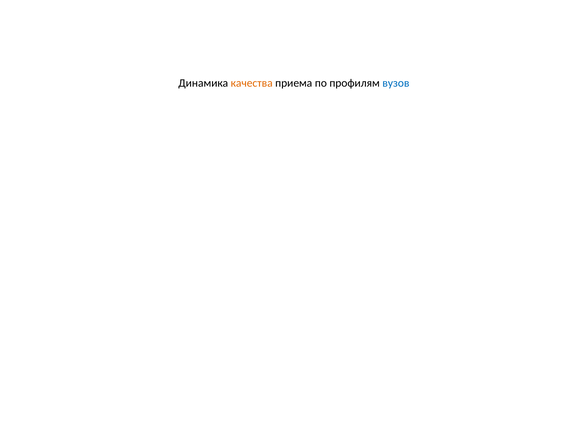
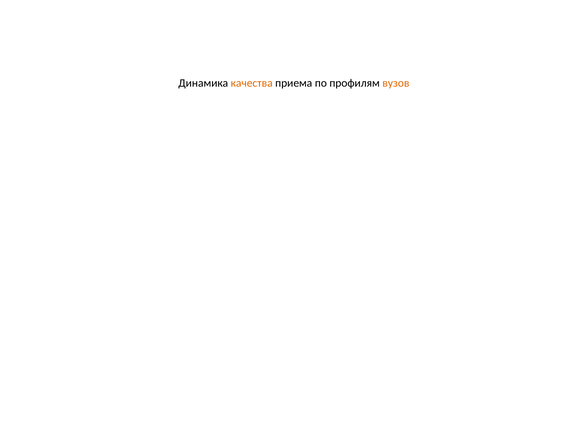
вузов colour: blue -> orange
